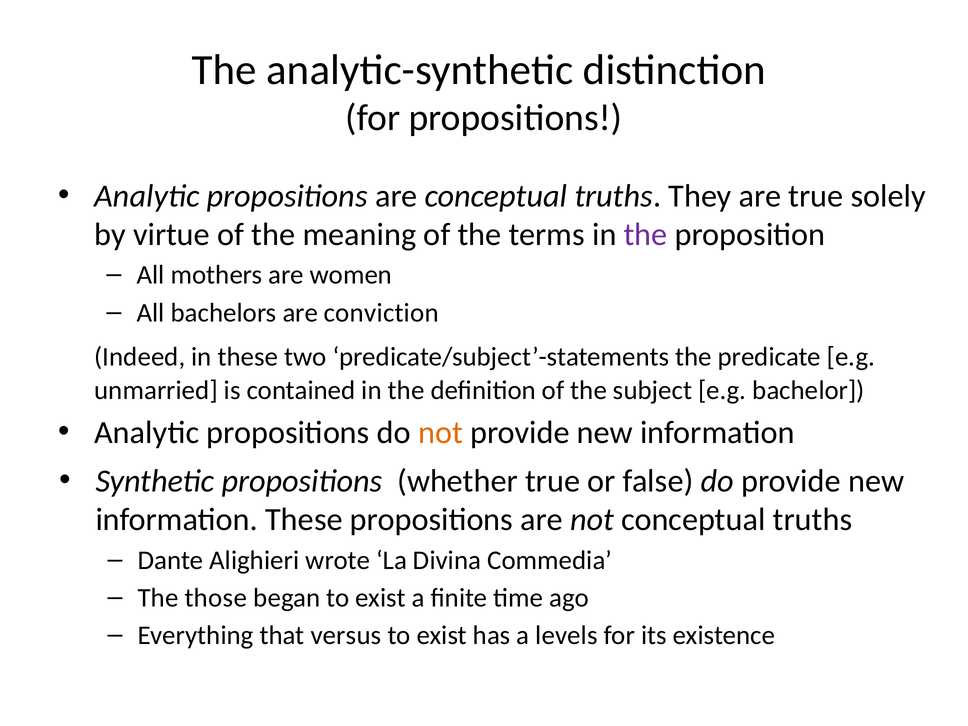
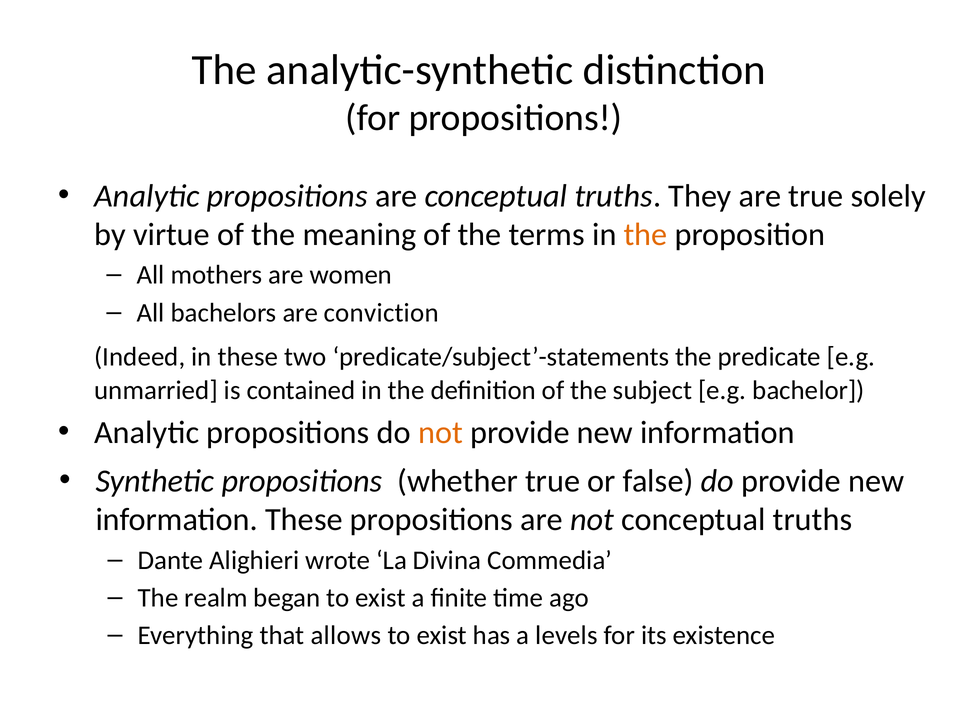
the at (646, 235) colour: purple -> orange
those: those -> realm
versus: versus -> allows
